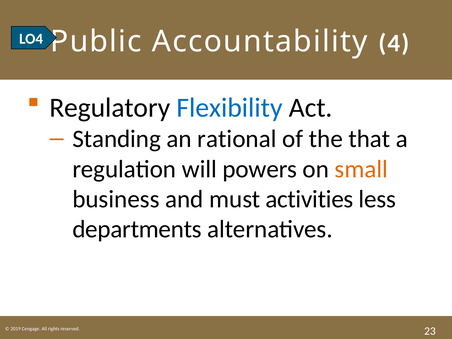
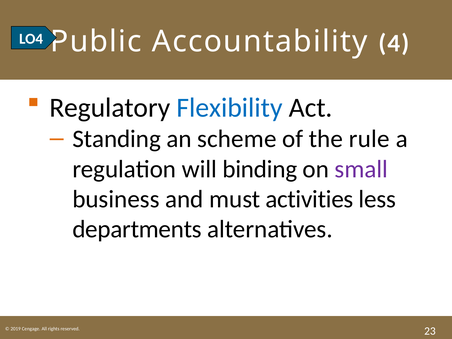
rational: rational -> scheme
that: that -> rule
powers: powers -> binding
small colour: orange -> purple
